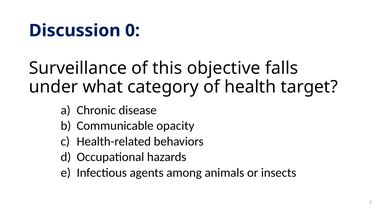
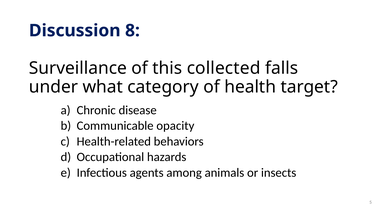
0: 0 -> 8
objective: objective -> collected
